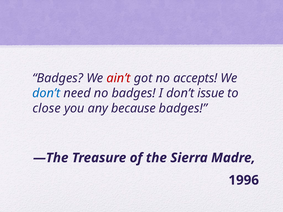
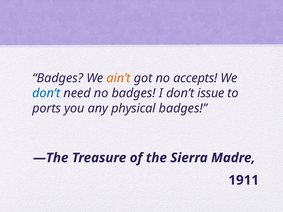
ain’t colour: red -> orange
close: close -> ports
because: because -> physical
1996: 1996 -> 1911
